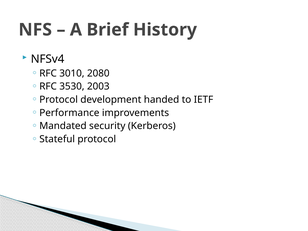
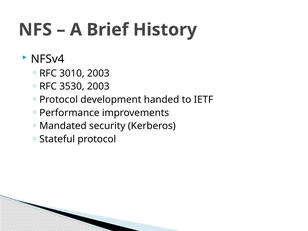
3010 2080: 2080 -> 2003
